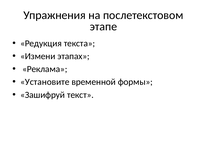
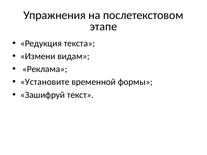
этапах: этапах -> видам
